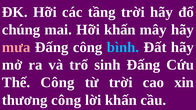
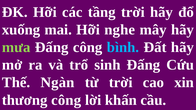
chúng: chúng -> xuống
Hỡi khấn: khấn -> nghe
mưa colour: pink -> light green
Thế Công: Công -> Ngàn
